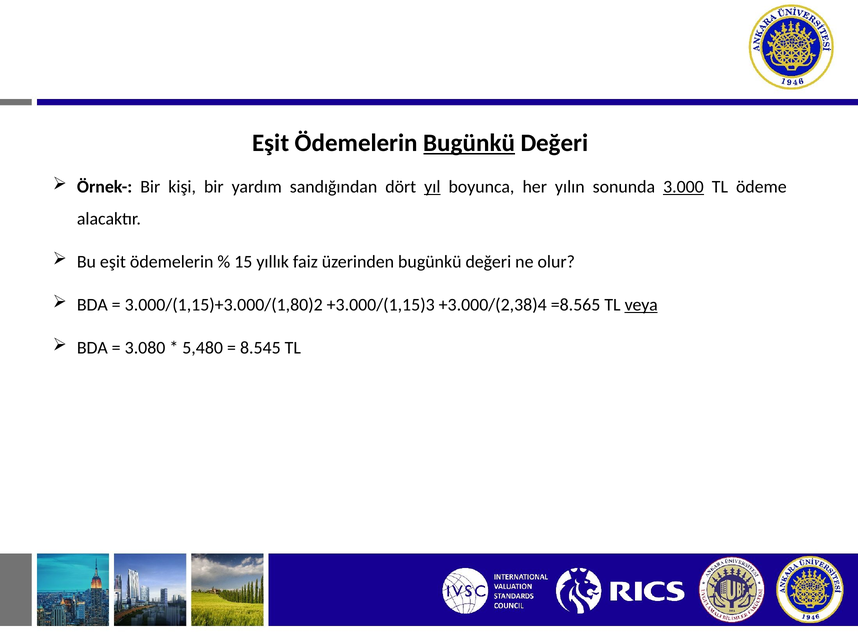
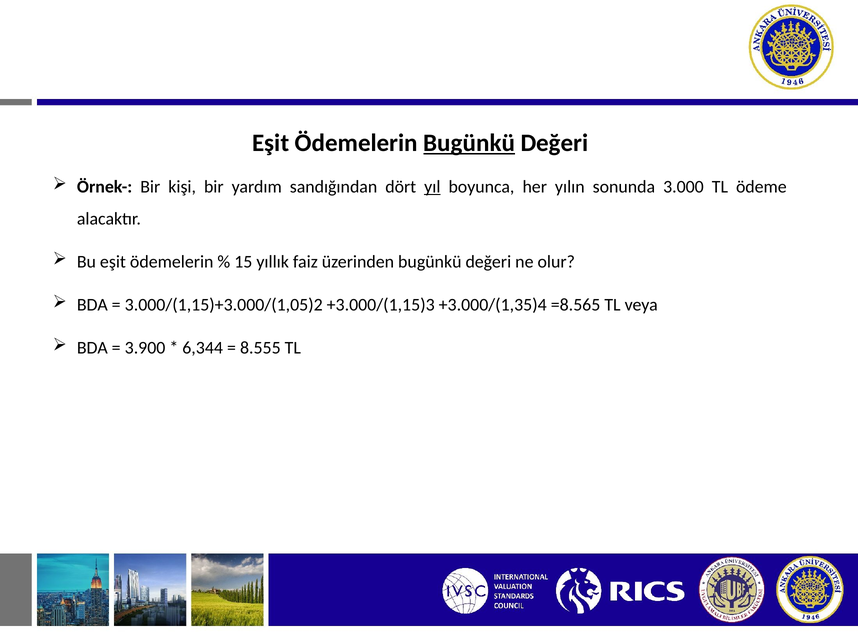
3.000 underline: present -> none
3.000/(1,15)+3.000/(1,80)2: 3.000/(1,15)+3.000/(1,80)2 -> 3.000/(1,15)+3.000/(1,05)2
+3.000/(2,38)4: +3.000/(2,38)4 -> +3.000/(1,35)4
veya underline: present -> none
3.080: 3.080 -> 3.900
5,480: 5,480 -> 6,344
8.545: 8.545 -> 8.555
